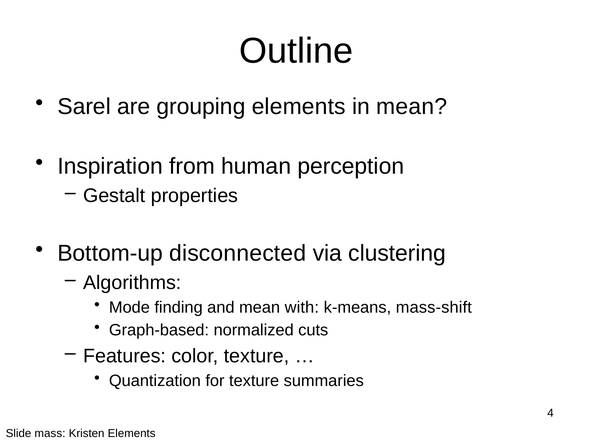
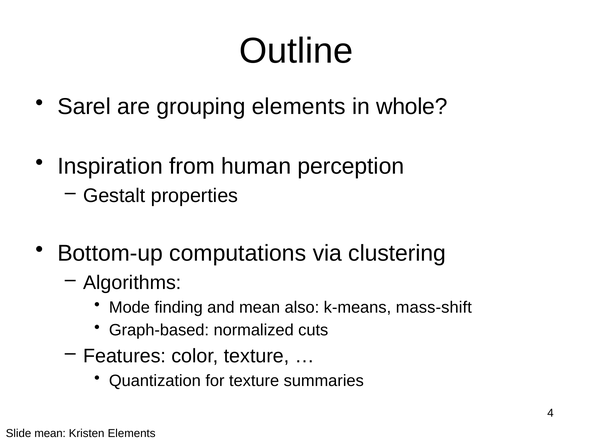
in mean: mean -> whole
disconnected: disconnected -> computations
with: with -> also
Slide mass: mass -> mean
